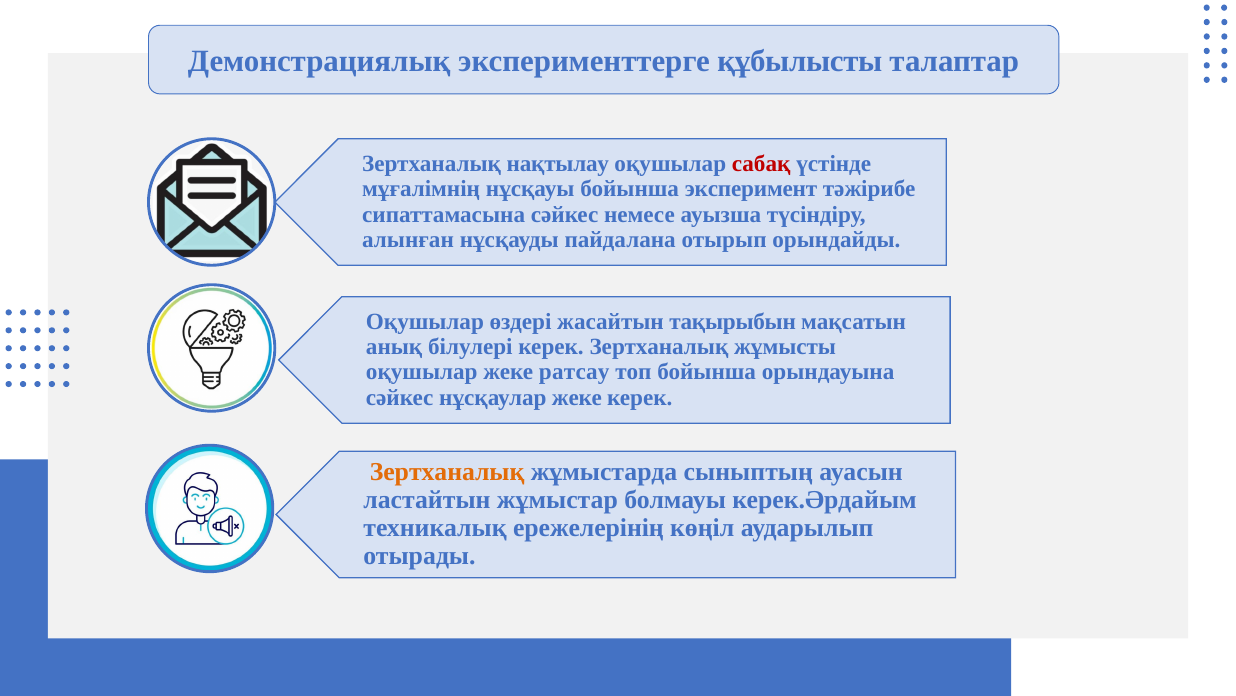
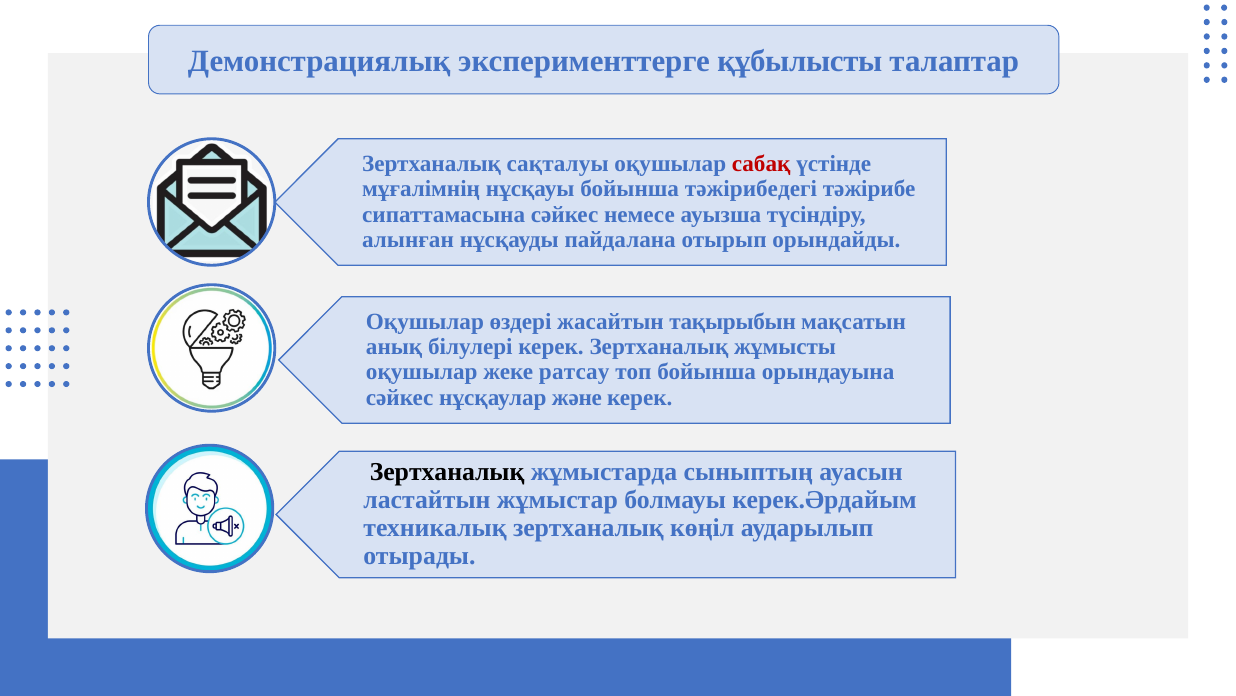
нақтылау: нақтылау -> сақталуы
эксперимент: эксперимент -> тәжірибедегі
нұсқаулар жеке: жеке -> және
Зертханалық at (447, 472) colour: orange -> black
техникалық ережелерінің: ережелерінің -> зертханалық
